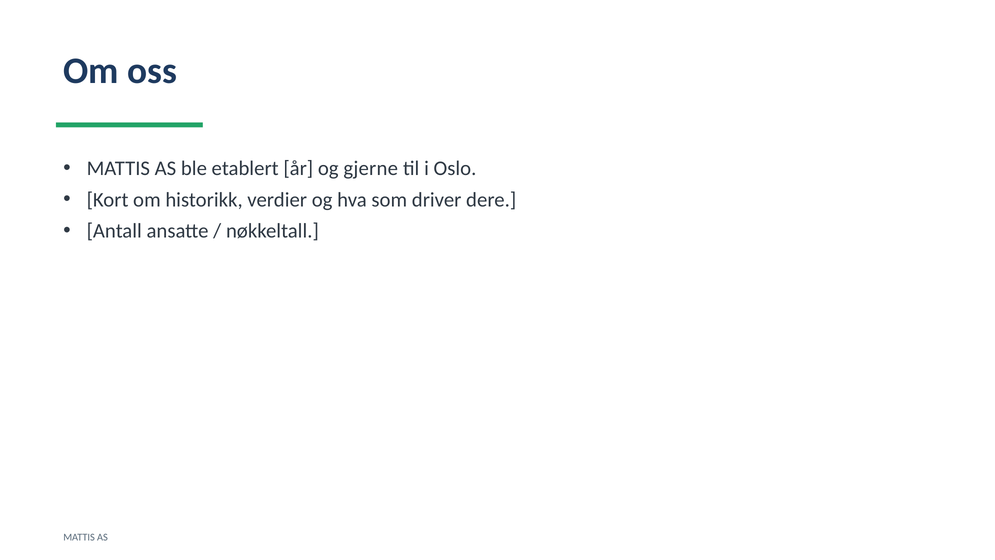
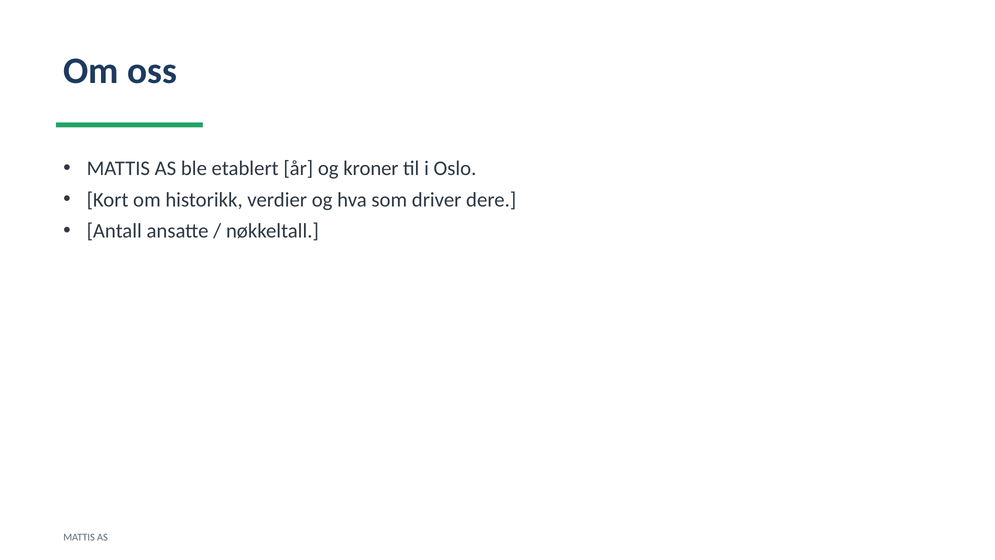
gjerne: gjerne -> kroner
